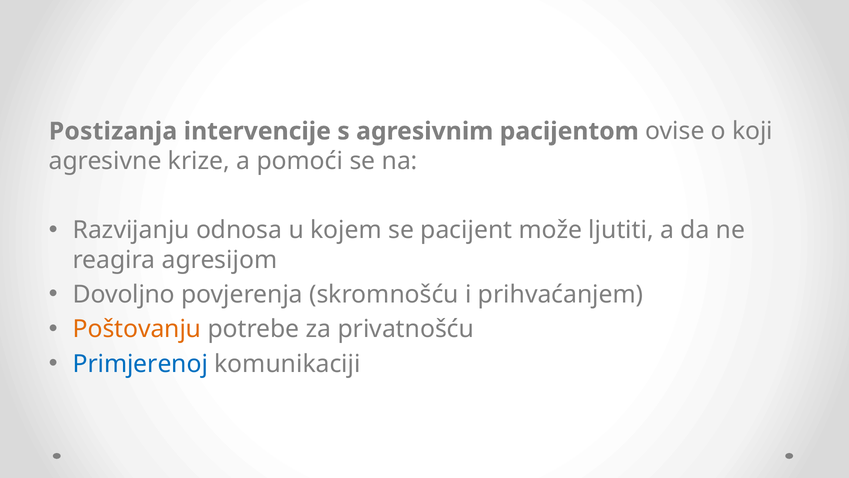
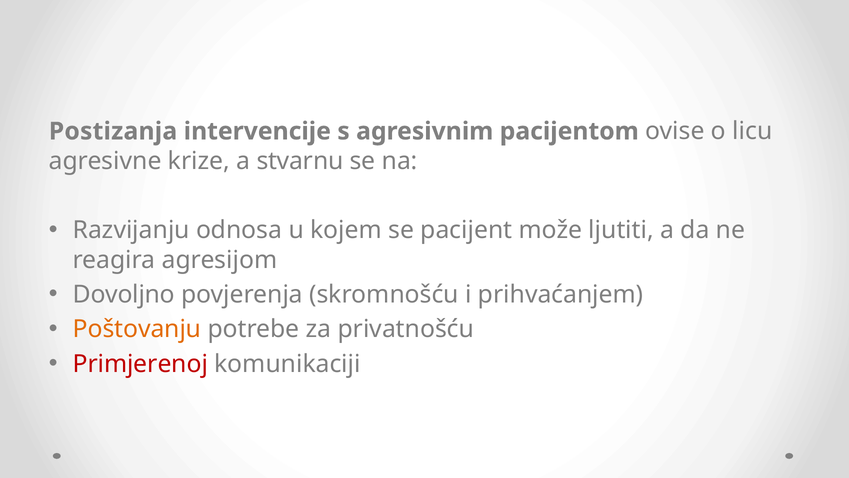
koji: koji -> licu
pomoći: pomoći -> stvarnu
Primjerenoj colour: blue -> red
